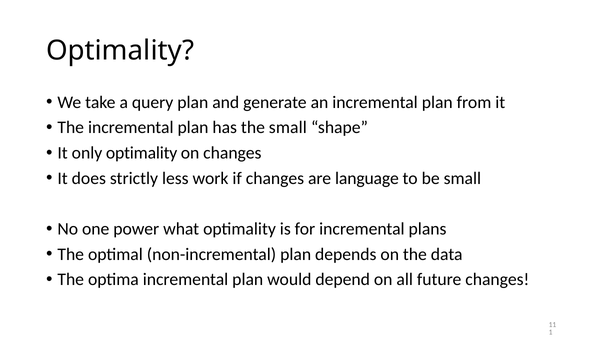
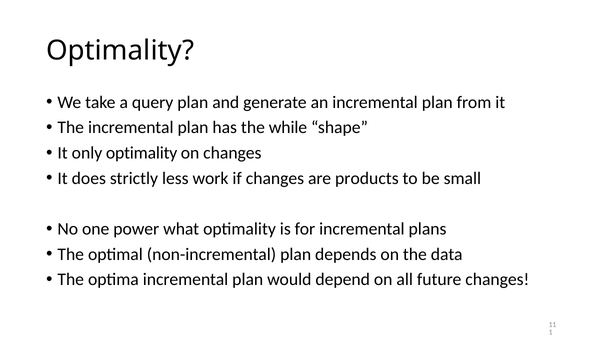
the small: small -> while
language: language -> products
